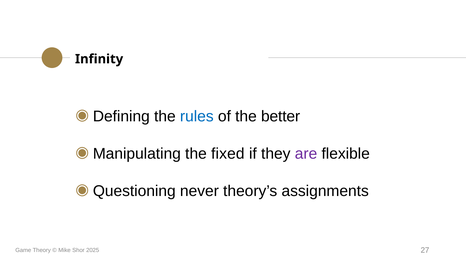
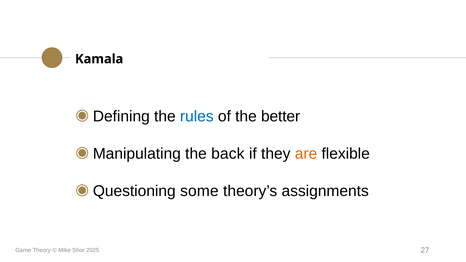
Infinity: Infinity -> Kamala
fixed: fixed -> back
are colour: purple -> orange
never: never -> some
